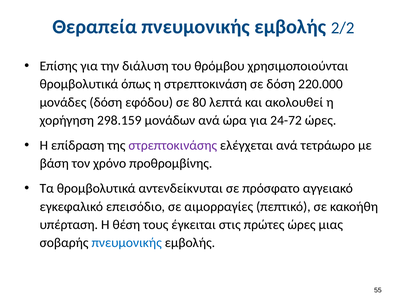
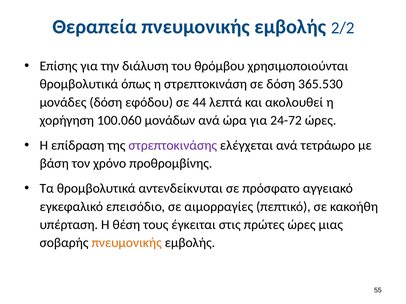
220.000: 220.000 -> 365.530
80: 80 -> 44
298.159: 298.159 -> 100.060
πνευμονικής at (127, 243) colour: blue -> orange
